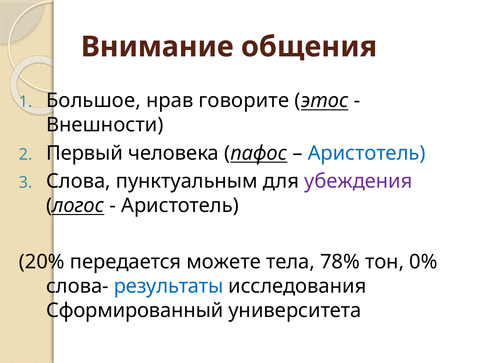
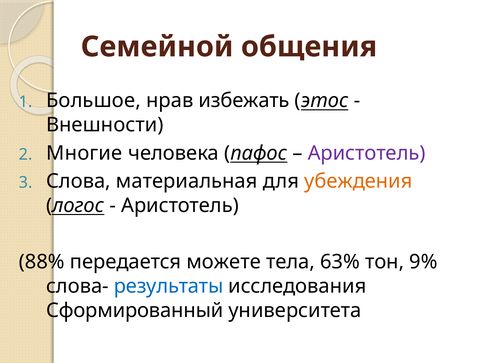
Внимание: Внимание -> Семейной
говорите: говорите -> избежать
Первый: Первый -> Многие
Аристотель at (367, 153) colour: blue -> purple
пунктуальным: пунктуальным -> материальная
убеждения colour: purple -> orange
20%: 20% -> 88%
78%: 78% -> 63%
0%: 0% -> 9%
